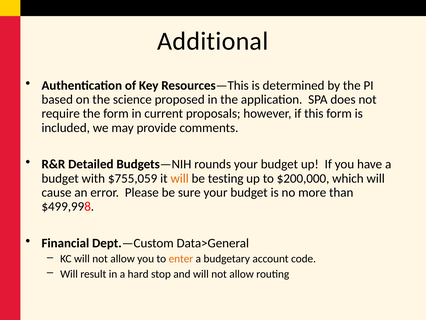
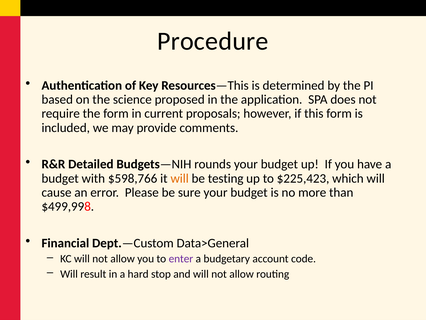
Additional: Additional -> Procedure
$755,059: $755,059 -> $598,766
$200,000: $200,000 -> $225,423
enter colour: orange -> purple
